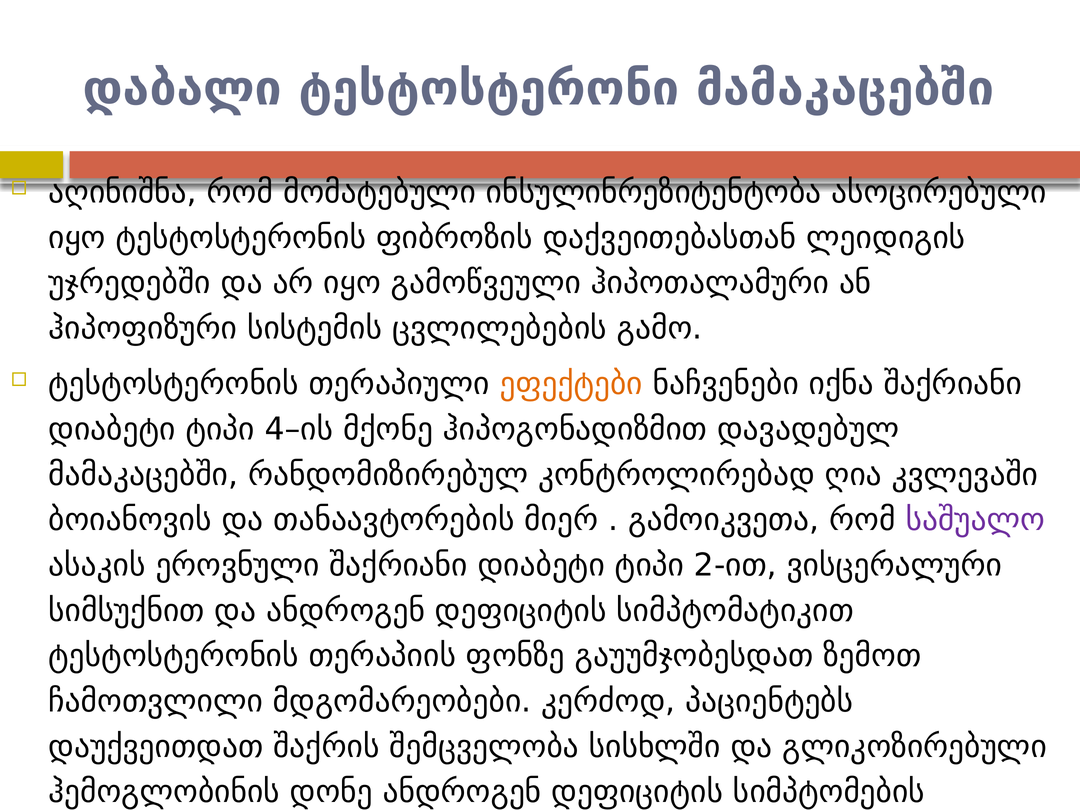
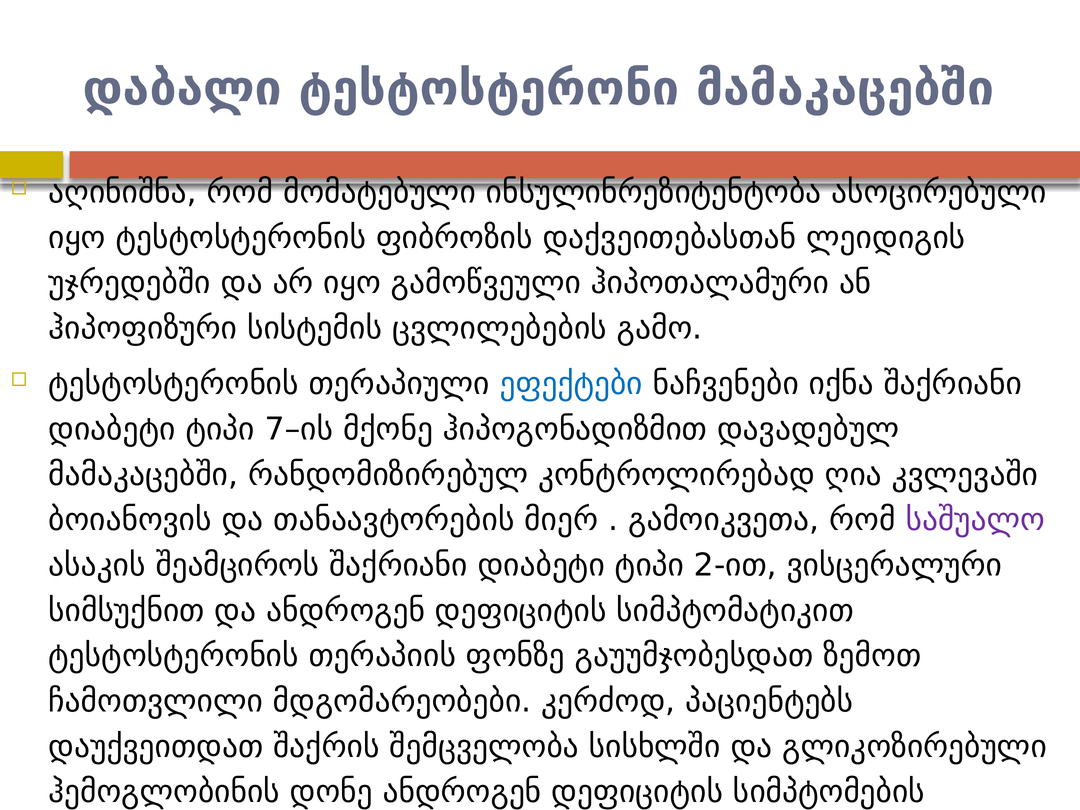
ეფექტები colour: orange -> blue
4–ის: 4–ის -> 7–ის
ეროვნული: ეროვნული -> შეამციროს
